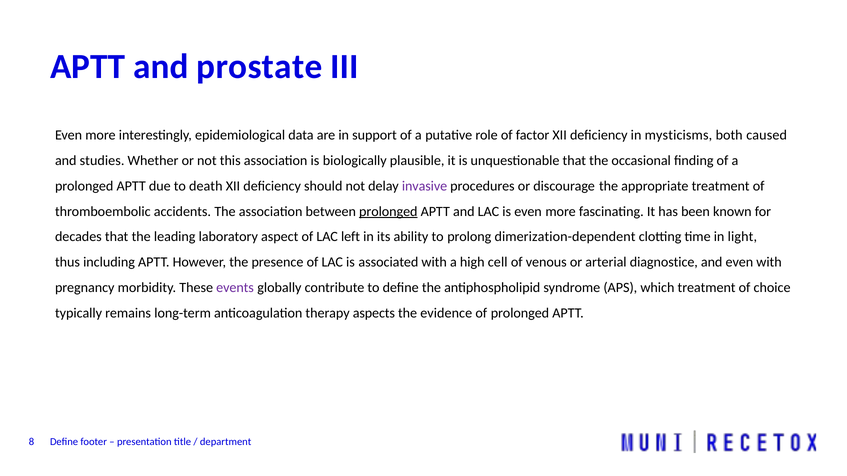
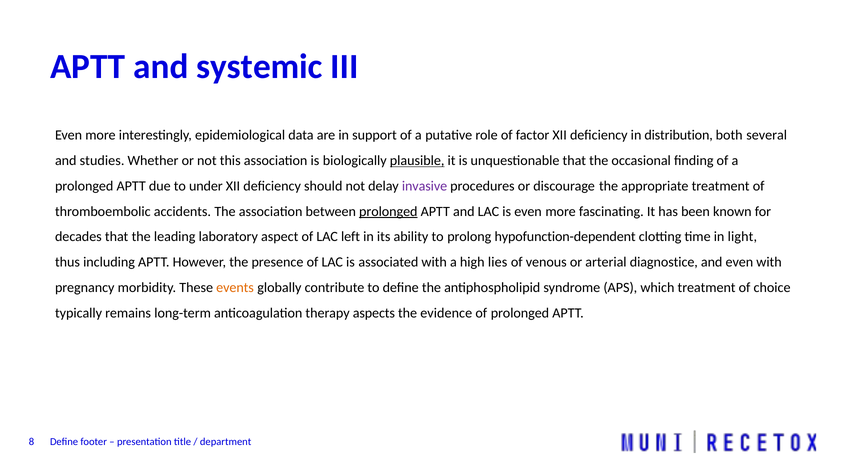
prostate: prostate -> systemic
mysticisms: mysticisms -> distribution
caused: caused -> several
plausible underline: none -> present
death: death -> under
dimerization-dependent: dimerization-dependent -> hypofunction-dependent
cell: cell -> lies
events colour: purple -> orange
